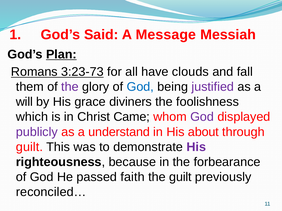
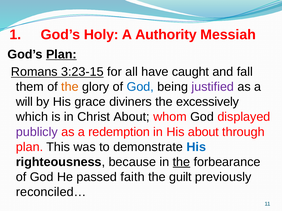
Said: Said -> Holy
Message: Message -> Authority
3:23-73: 3:23-73 -> 3:23-15
clouds: clouds -> caught
the at (70, 87) colour: purple -> orange
foolishness: foolishness -> excessively
Christ Came: Came -> About
God at (202, 117) colour: purple -> black
understand: understand -> redemption
guilt at (29, 147): guilt -> plan
His at (196, 147) colour: purple -> blue
the at (181, 162) underline: none -> present
